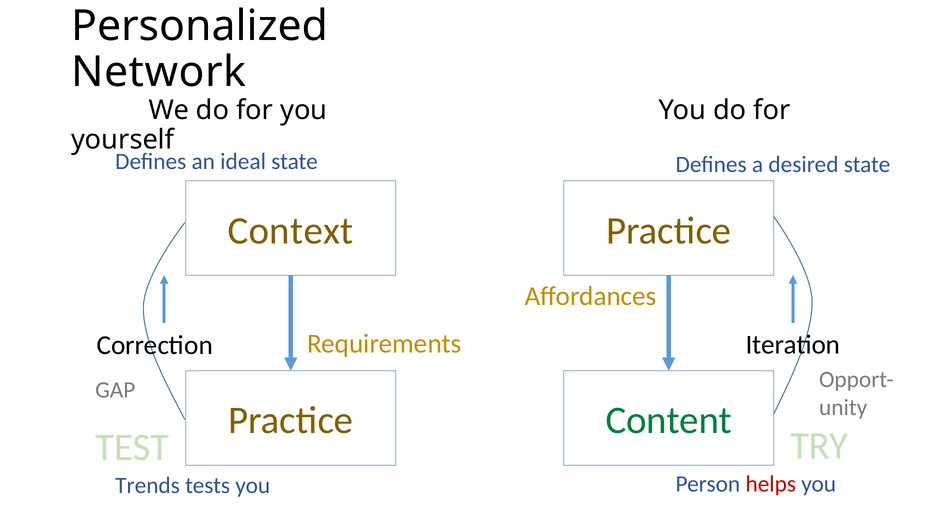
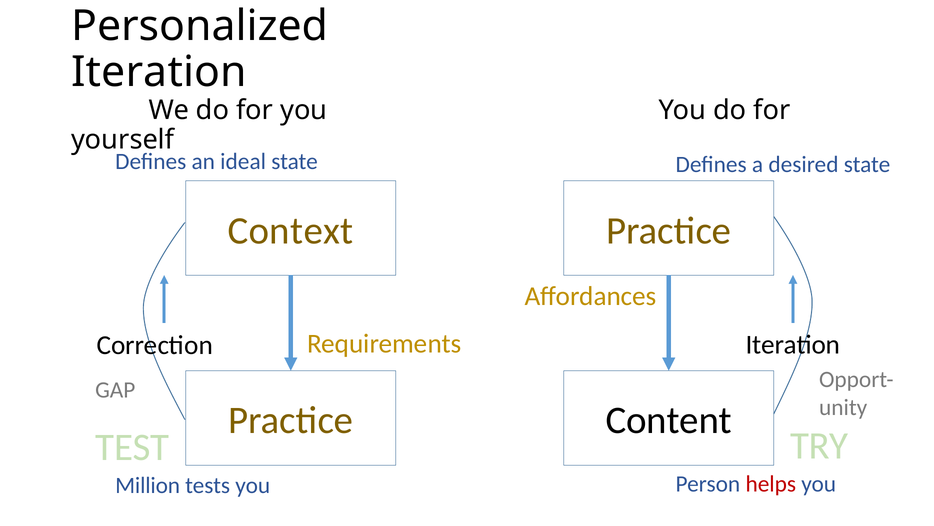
Network at (159, 72): Network -> Iteration
Content colour: green -> black
Trends: Trends -> Million
